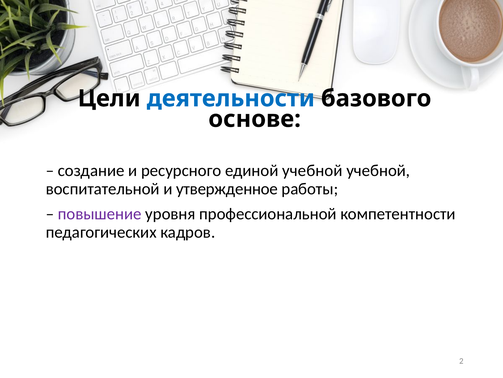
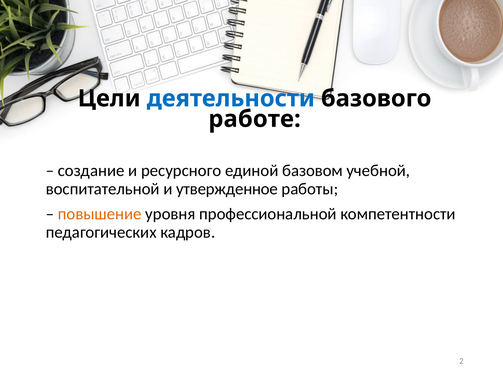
основе: основе -> работе
единой учебной: учебной -> базовом
повышение colour: purple -> orange
